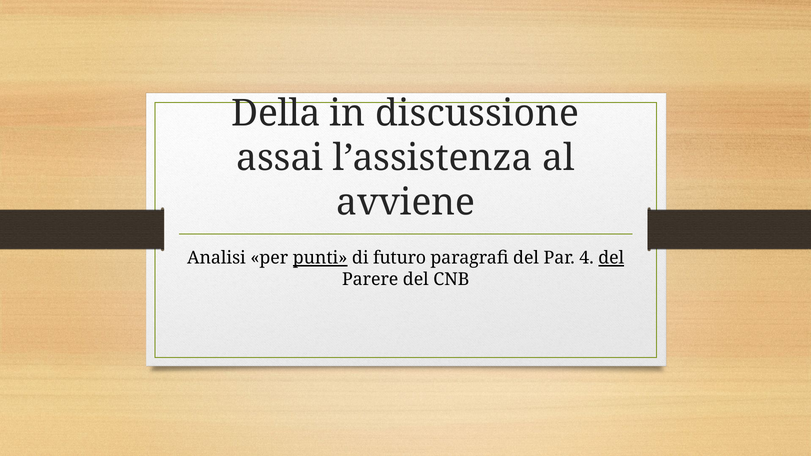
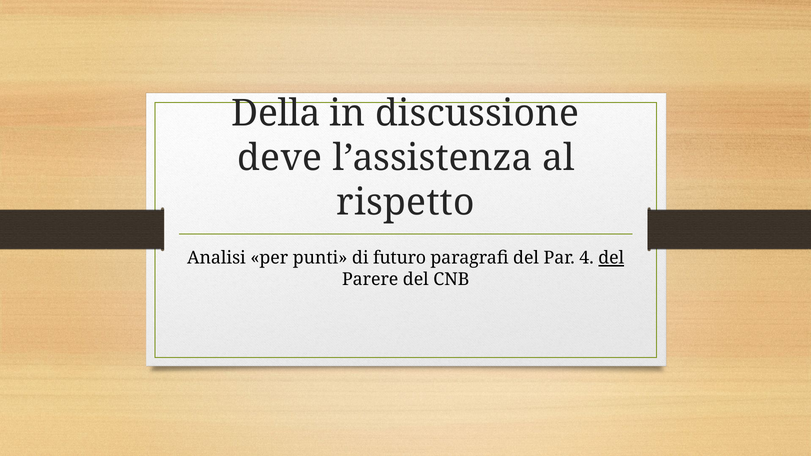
assai: assai -> deve
avviene: avviene -> rispetto
punti underline: present -> none
